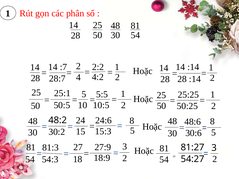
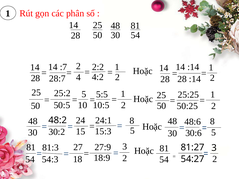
25:1: 25:1 -> 25:2
24:6: 24:6 -> 24:1
